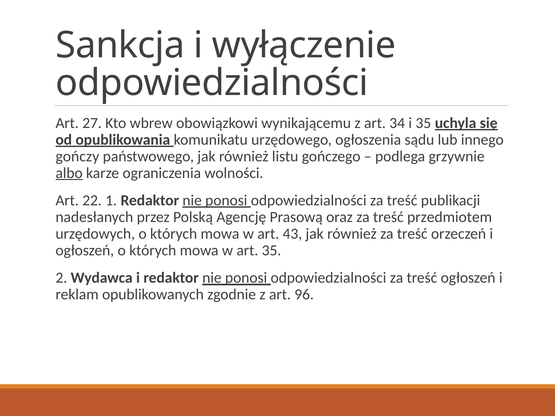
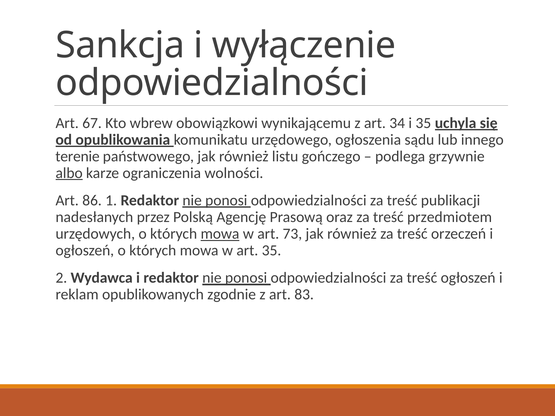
27: 27 -> 67
gończy: gończy -> terenie
22: 22 -> 86
mowa at (220, 234) underline: none -> present
43: 43 -> 73
96: 96 -> 83
